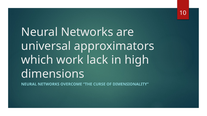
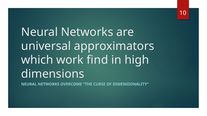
lack: lack -> find
